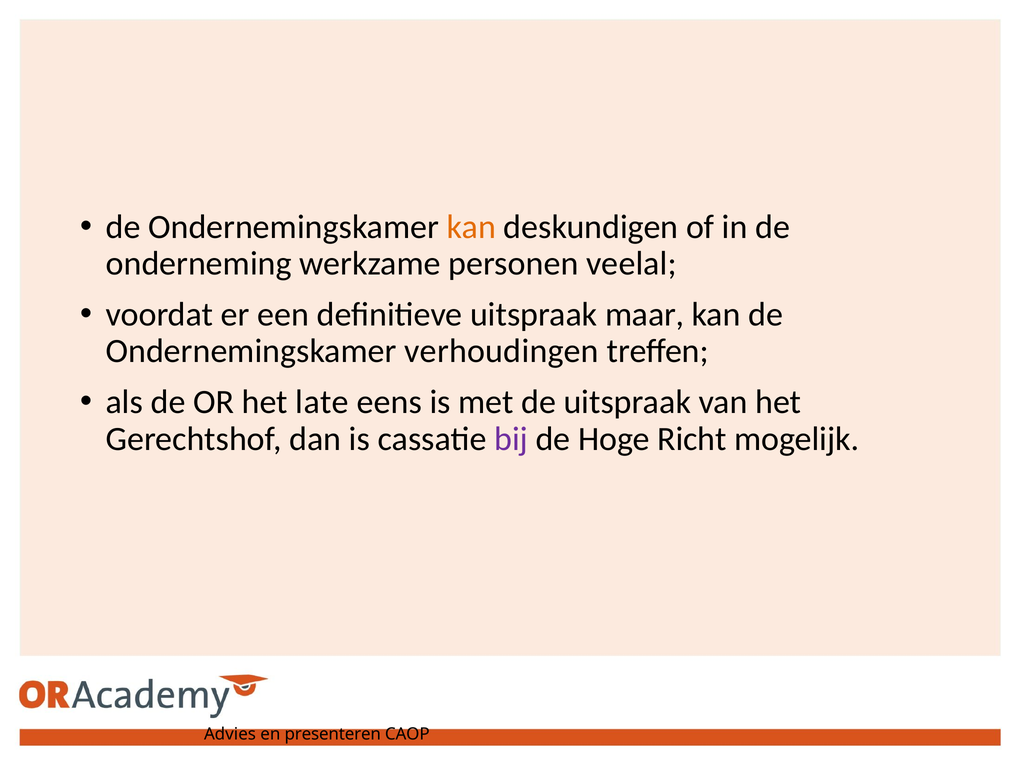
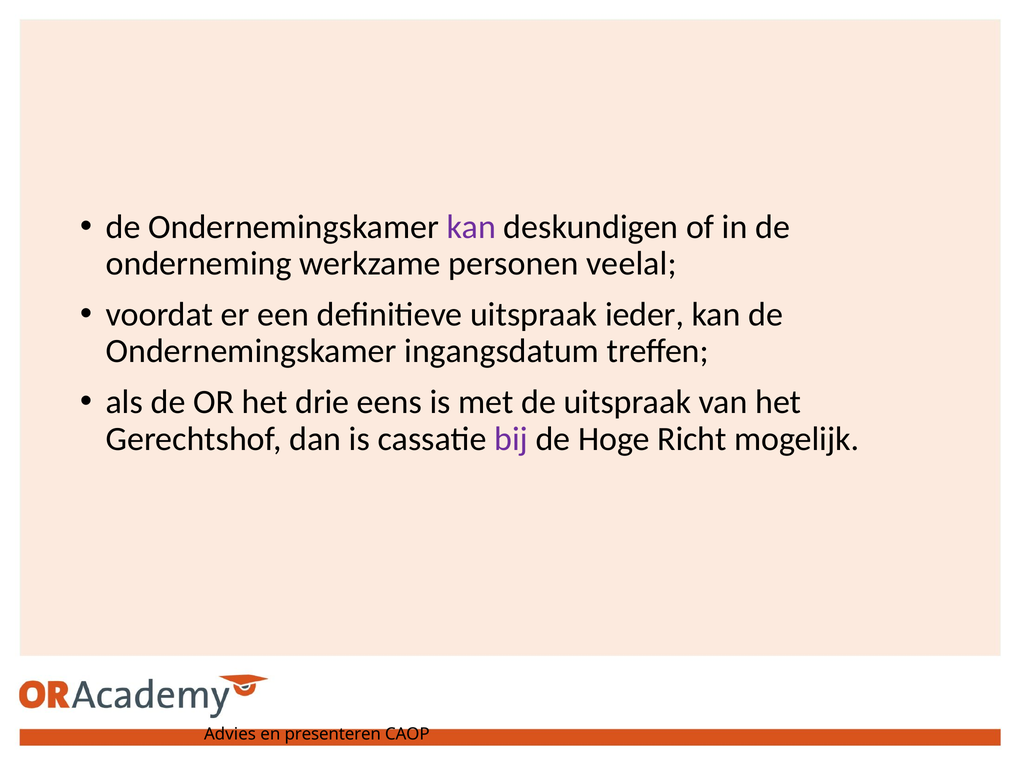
kan at (471, 227) colour: orange -> purple
maar: maar -> ieder
verhoudingen: verhoudingen -> ingangsdatum
late: late -> drie
